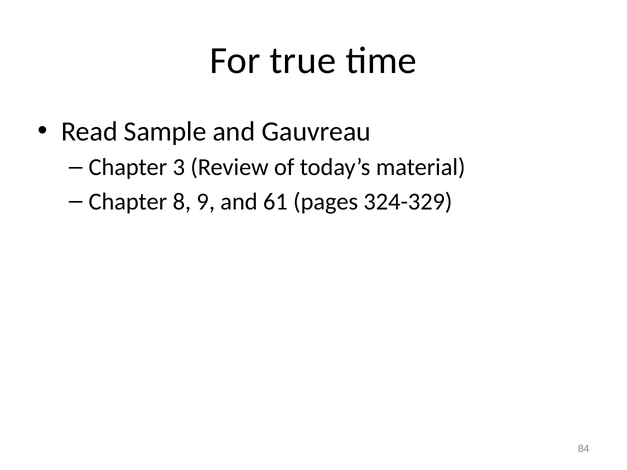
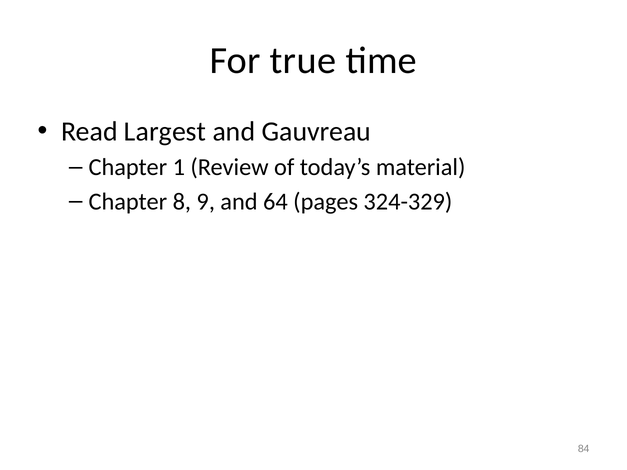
Sample: Sample -> Largest
3: 3 -> 1
61: 61 -> 64
